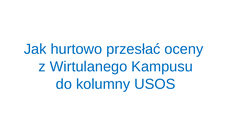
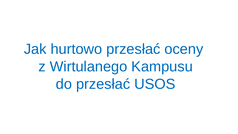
do kolumny: kolumny -> przesłać
